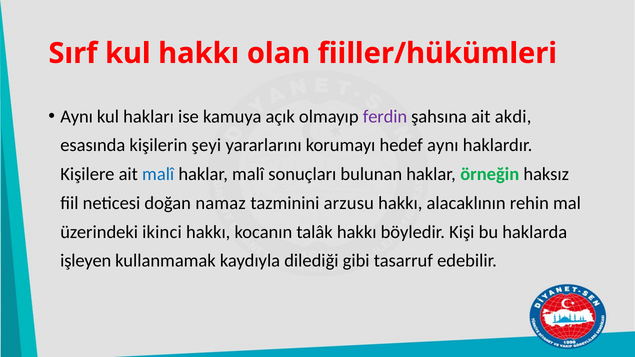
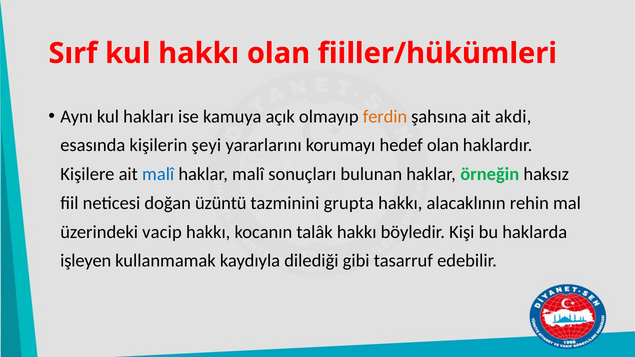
ferdin colour: purple -> orange
hedef aynı: aynı -> olan
namaz: namaz -> üzüntü
arzusu: arzusu -> grupta
ikinci: ikinci -> vacip
